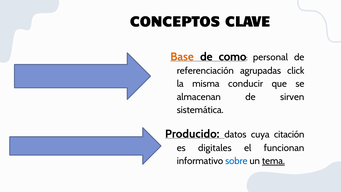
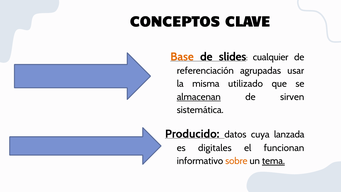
como: como -> slides
personal: personal -> cualquier
click: click -> usar
conducir: conducir -> utilizado
almacenan underline: none -> present
citación: citación -> lanzada
sobre colour: blue -> orange
